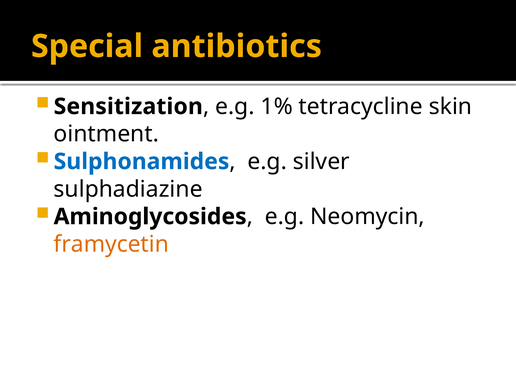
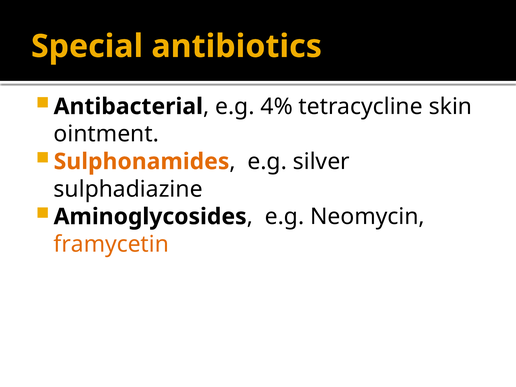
Sensitization: Sensitization -> Antibacterial
1%: 1% -> 4%
Sulphonamides colour: blue -> orange
